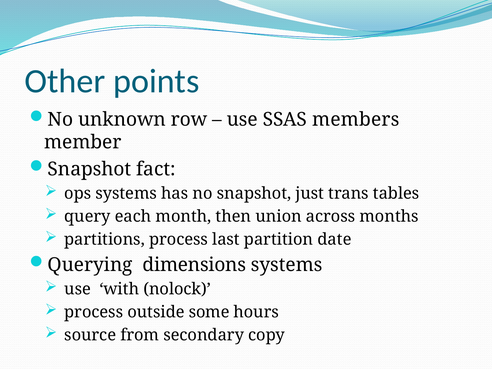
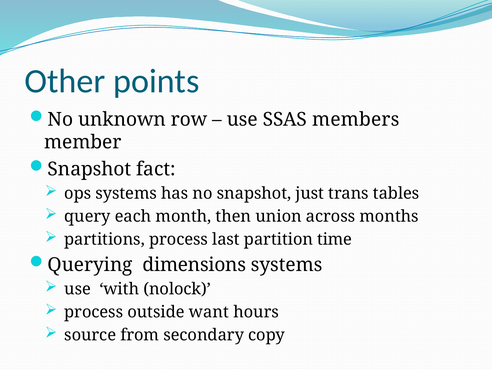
date: date -> time
some: some -> want
